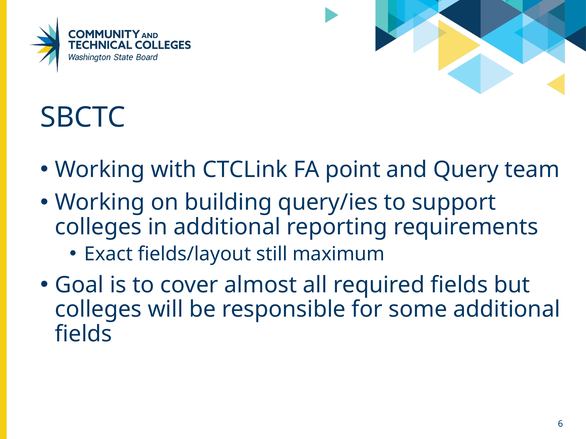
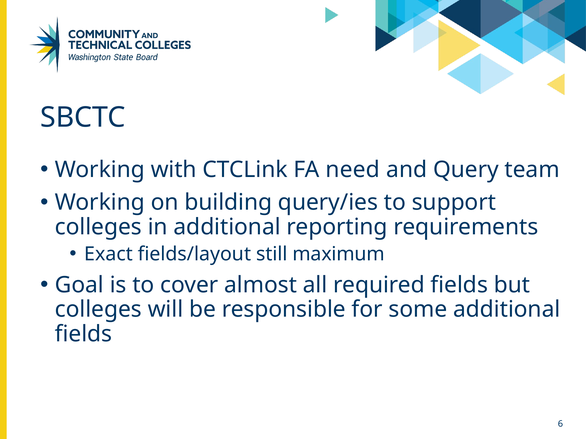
point: point -> need
